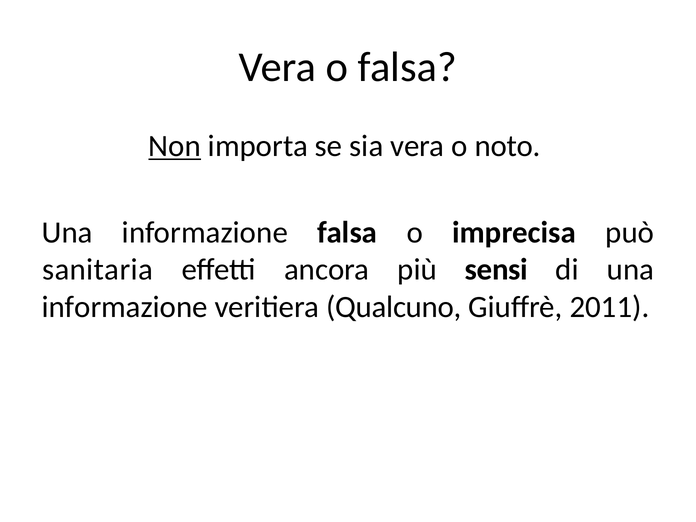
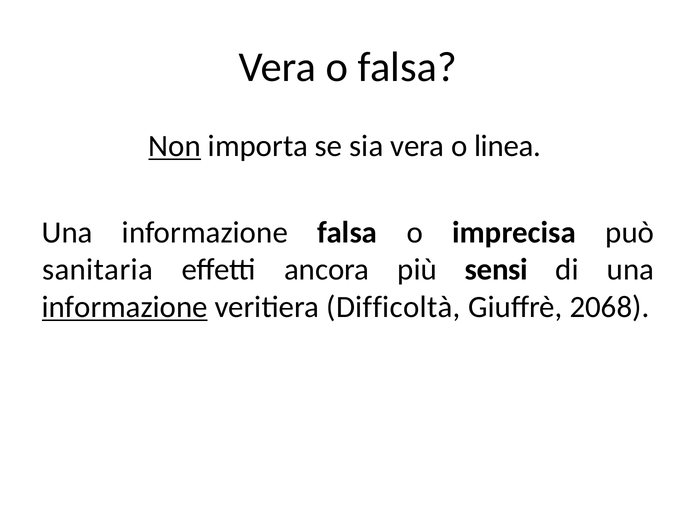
noto: noto -> linea
informazione at (125, 307) underline: none -> present
Qualcuno: Qualcuno -> Difficoltà
2011: 2011 -> 2068
